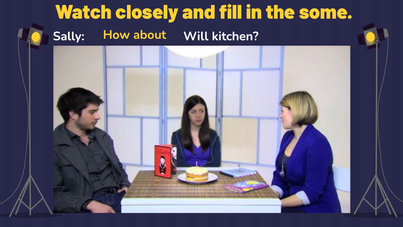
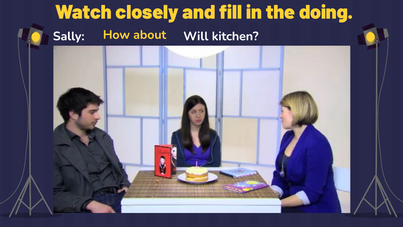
some: some -> doing
